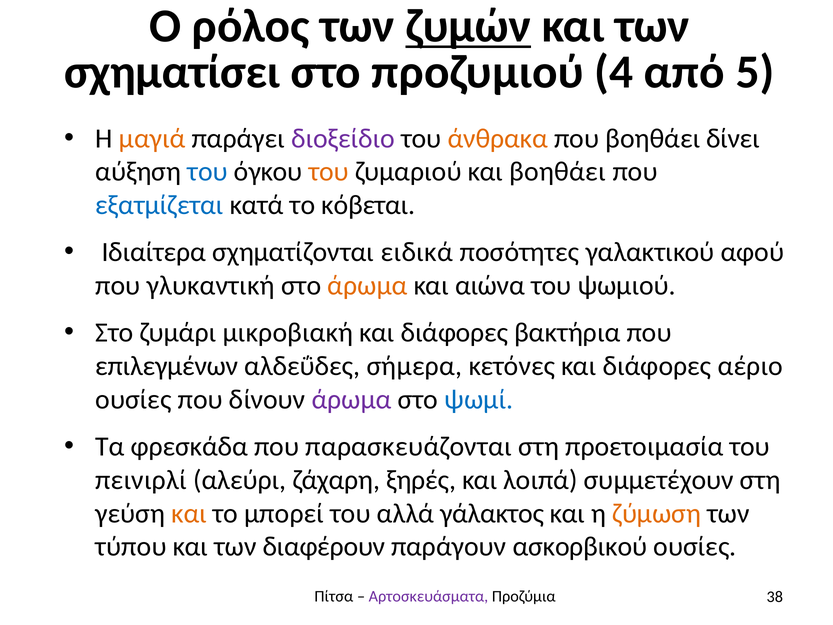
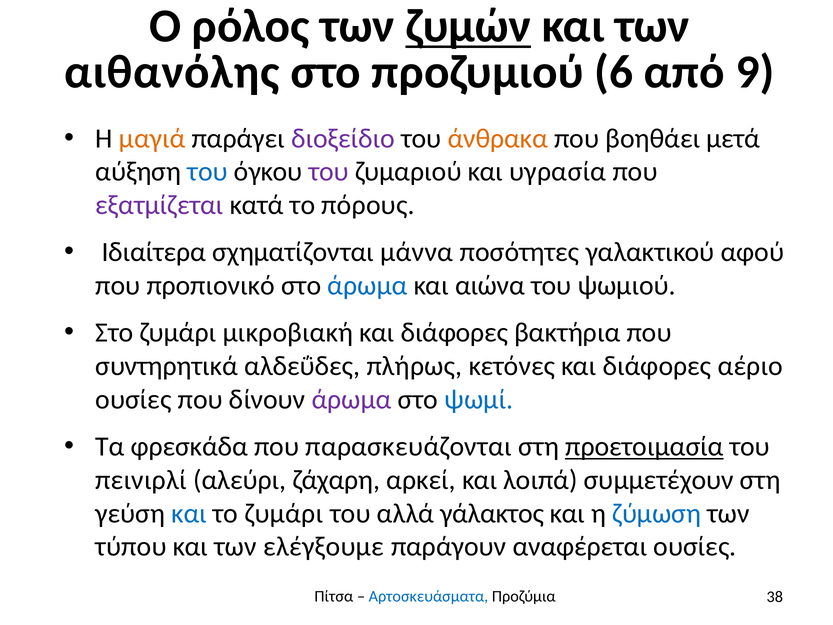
σχηματίσει: σχηματίσει -> αιθανόλης
4: 4 -> 6
5: 5 -> 9
δίνει: δίνει -> μετά
του at (329, 172) colour: orange -> purple
και βοηθάει: βοηθάει -> υγρασία
εξατμίζεται colour: blue -> purple
κόβεται: κόβεται -> πόρους
ειδικά: ειδικά -> μάννα
γλυκαντική: γλυκαντική -> προπιονικό
άρωμα at (367, 285) colour: orange -> blue
επιλεγμένων: επιλεγμένων -> συντηρητικά
σήμερα: σήμερα -> πλήρως
προετοιμασία underline: none -> present
ξηρές: ξηρές -> αρκεί
και at (189, 513) colour: orange -> blue
το μπορεί: μπορεί -> ζυμάρι
ζύμωση colour: orange -> blue
διαφέρουν: διαφέρουν -> ελέγξουμε
ασκορβικού: ασκορβικού -> αναφέρεται
Αρτοσκευάσματα colour: purple -> blue
